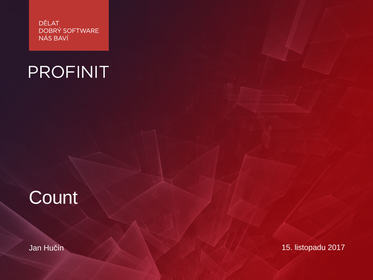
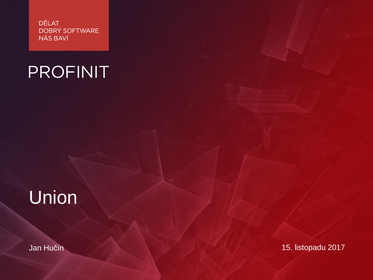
Count: Count -> Union
